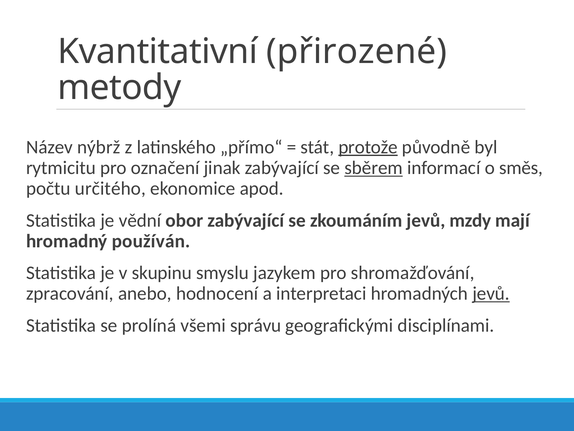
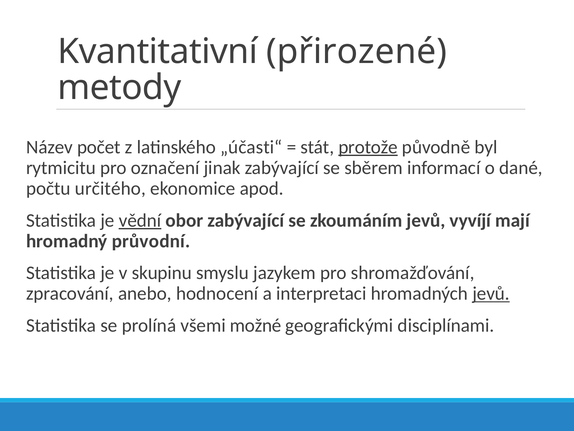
nýbrž: nýbrž -> počet
„přímo“: „přímo“ -> „účasti“
sběrem underline: present -> none
směs: směs -> dané
vědní underline: none -> present
mzdy: mzdy -> vyvíjí
používán: používán -> průvodní
správu: správu -> možné
